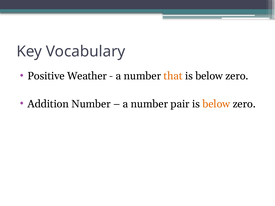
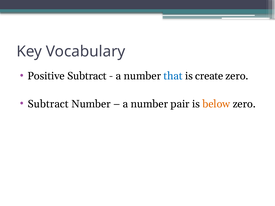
Positive Weather: Weather -> Subtract
that colour: orange -> blue
below at (209, 76): below -> create
Addition at (48, 104): Addition -> Subtract
